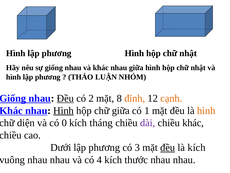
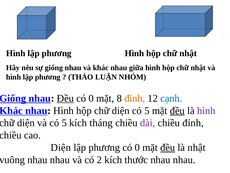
2 at (91, 98): 2 -> 0
cạnh colour: orange -> blue
Hình at (64, 110) underline: present -> none
hộp chữ giữa: giữa -> diện
1 at (147, 110): 1 -> 5
đều at (177, 110) underline: none -> present
hình at (206, 110) colour: orange -> purple
và có 0: 0 -> 5
chiều khác: khác -> đỉnh
Dưới at (61, 147): Dưới -> Diện
phương có 3: 3 -> 0
là kích: kích -> nhật
4: 4 -> 2
